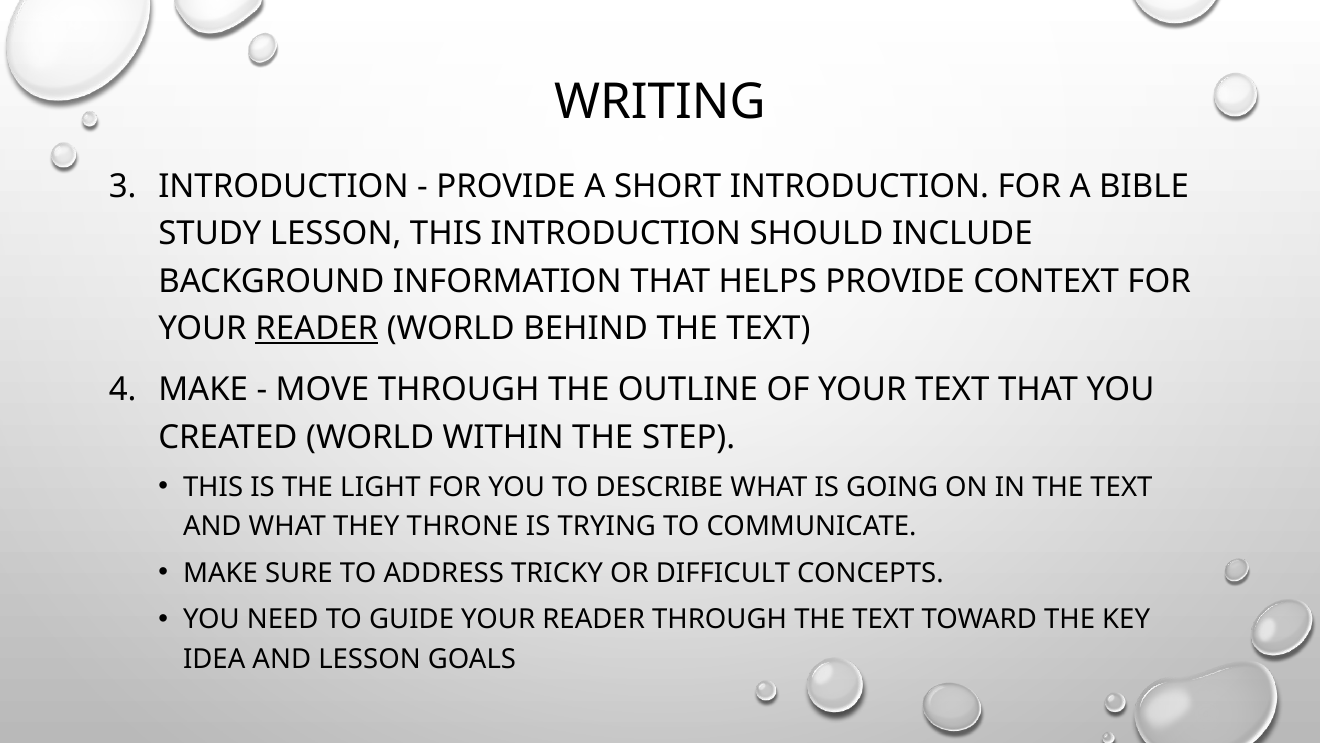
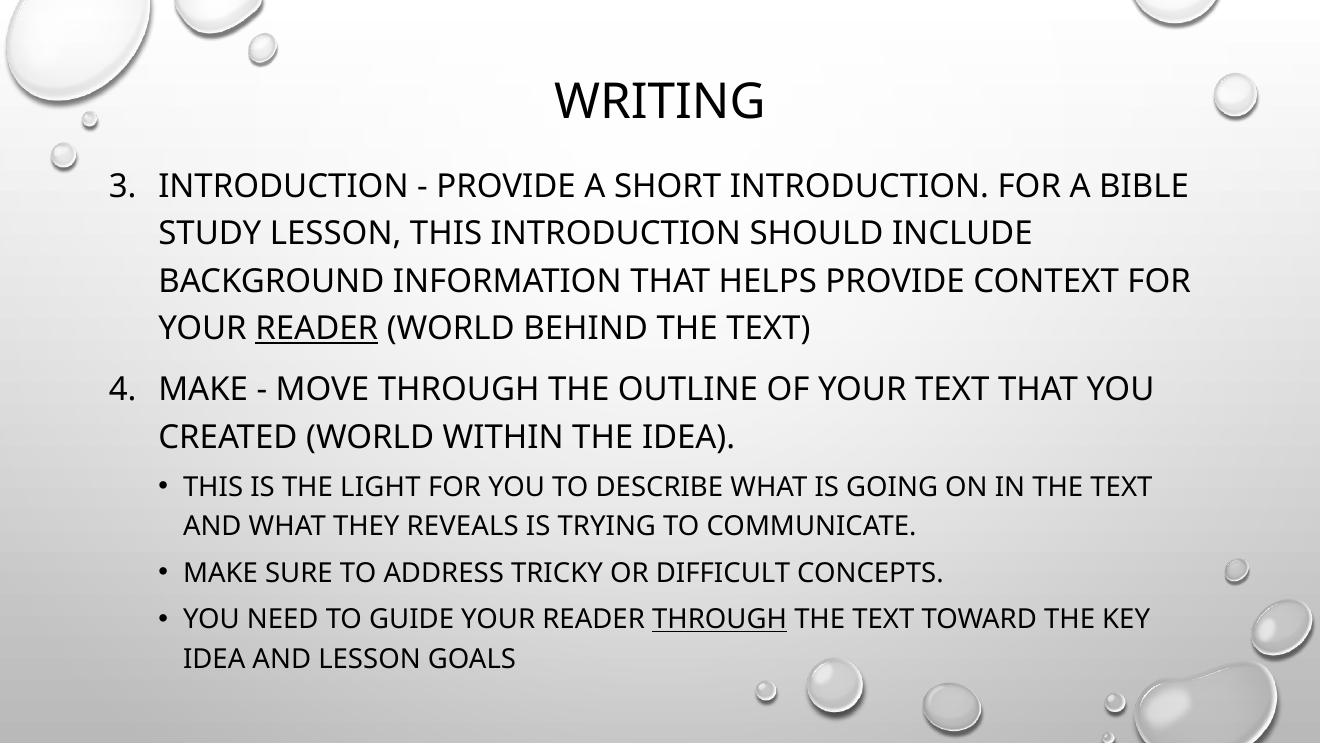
THE STEP: STEP -> IDEA
THRONE: THRONE -> REVEALS
THROUGH at (719, 619) underline: none -> present
